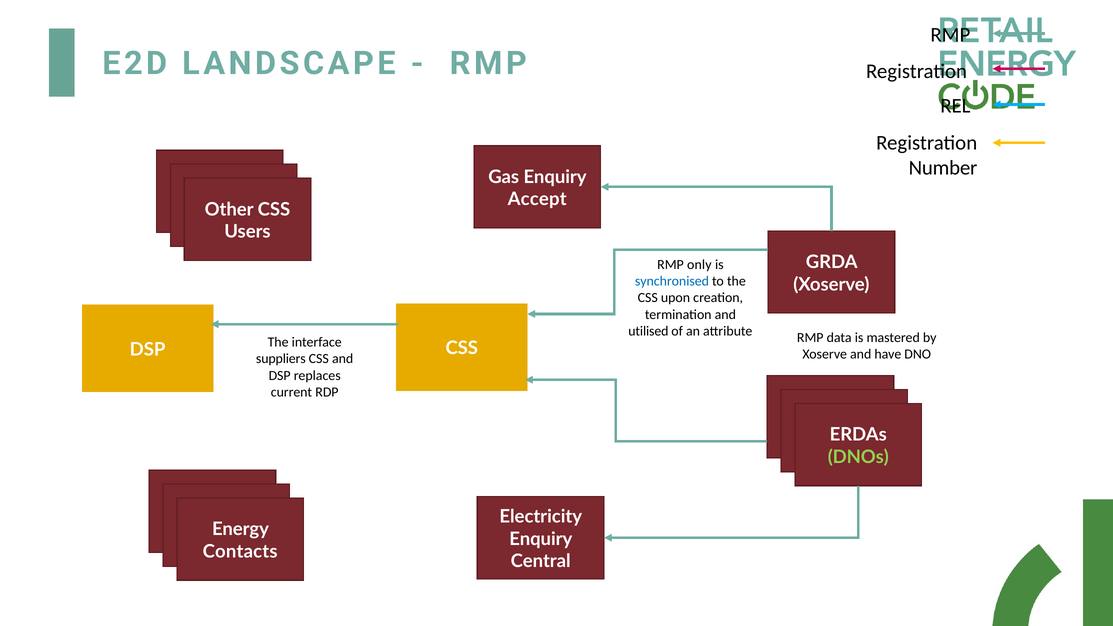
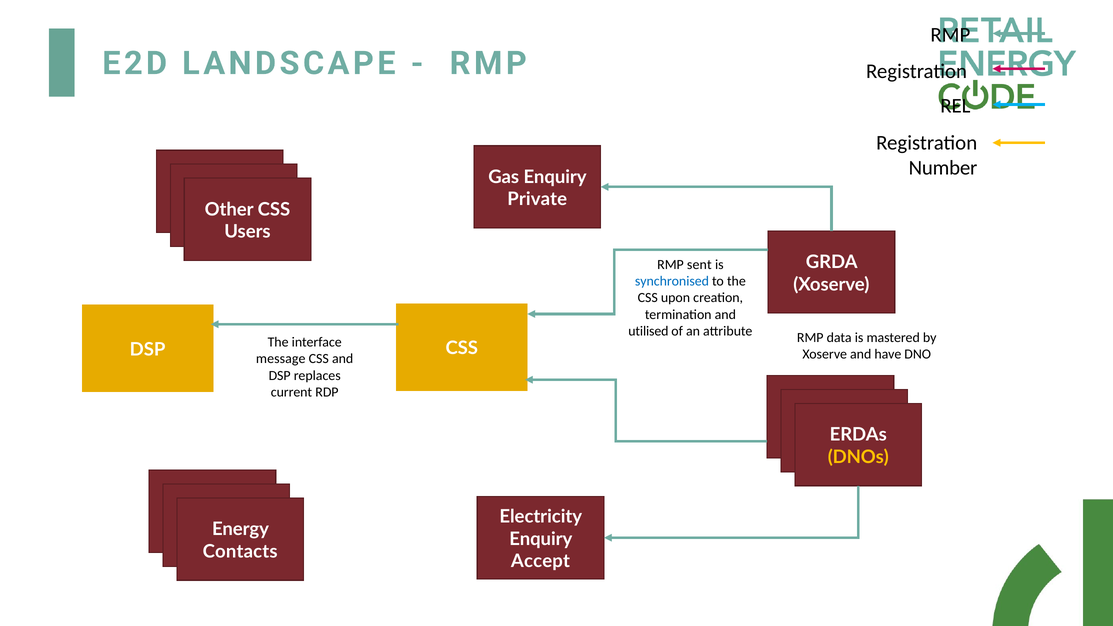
Accept: Accept -> Private
only: only -> sent
suppliers: suppliers -> message
DNOs at (858, 457) colour: light green -> yellow
Central: Central -> Accept
